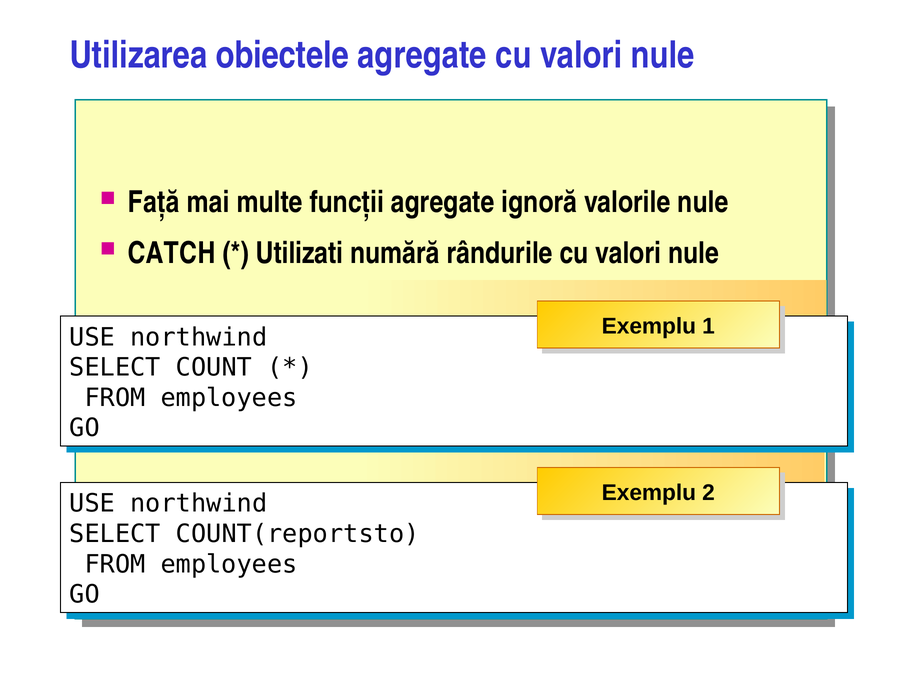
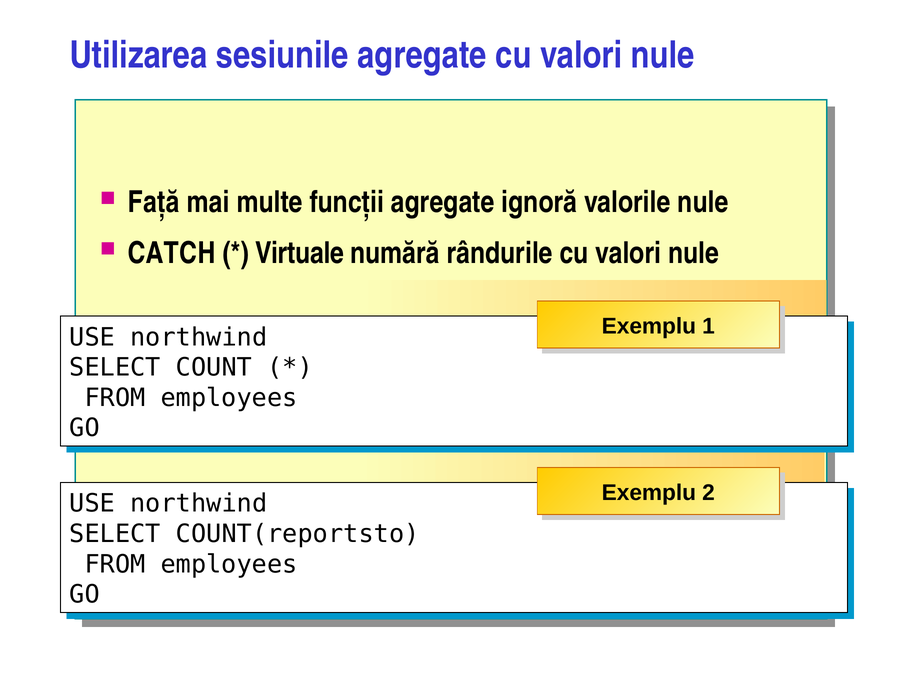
obiectele: obiectele -> sesiunile
Utilizati: Utilizati -> Virtuale
